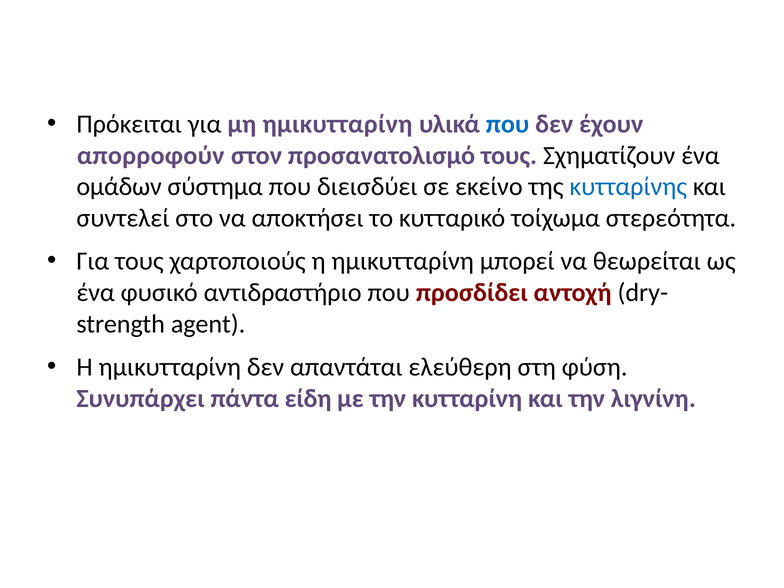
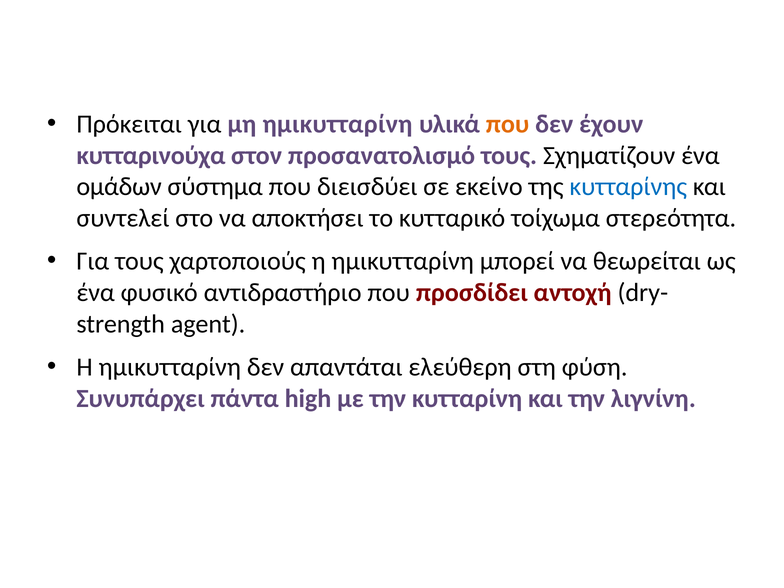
που at (508, 124) colour: blue -> orange
απορροφούν: απορροφούν -> κυτταρινούχα
είδη: είδη -> high
